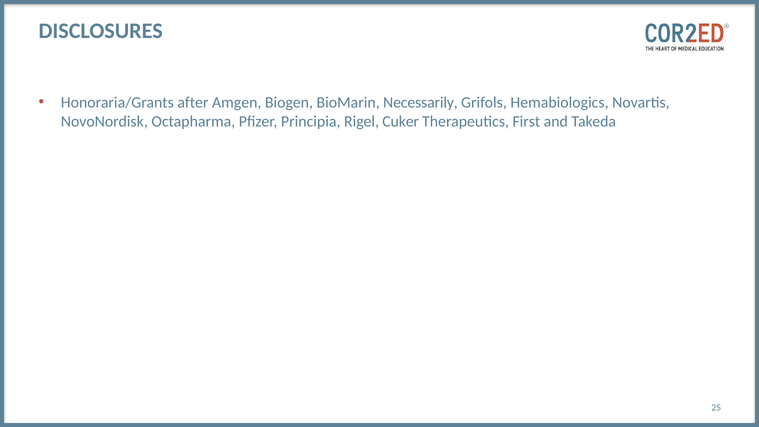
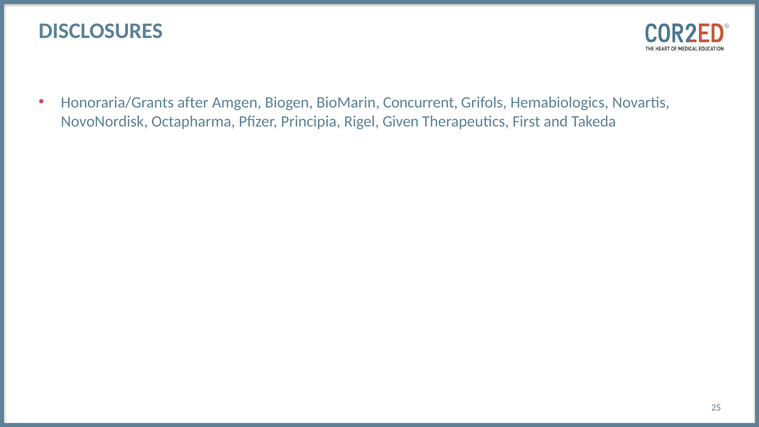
Necessarily: Necessarily -> Concurrent
Cuker: Cuker -> Given
